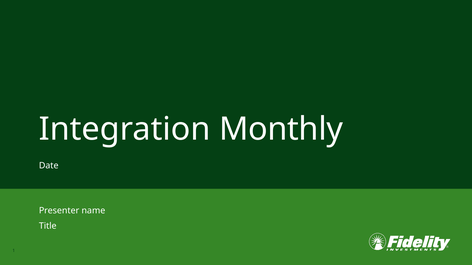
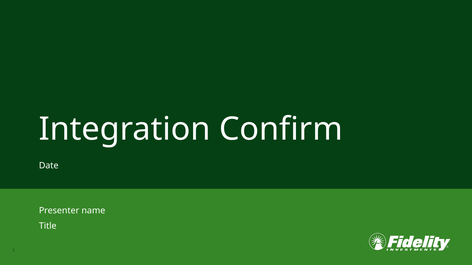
Monthly: Monthly -> Confirm
